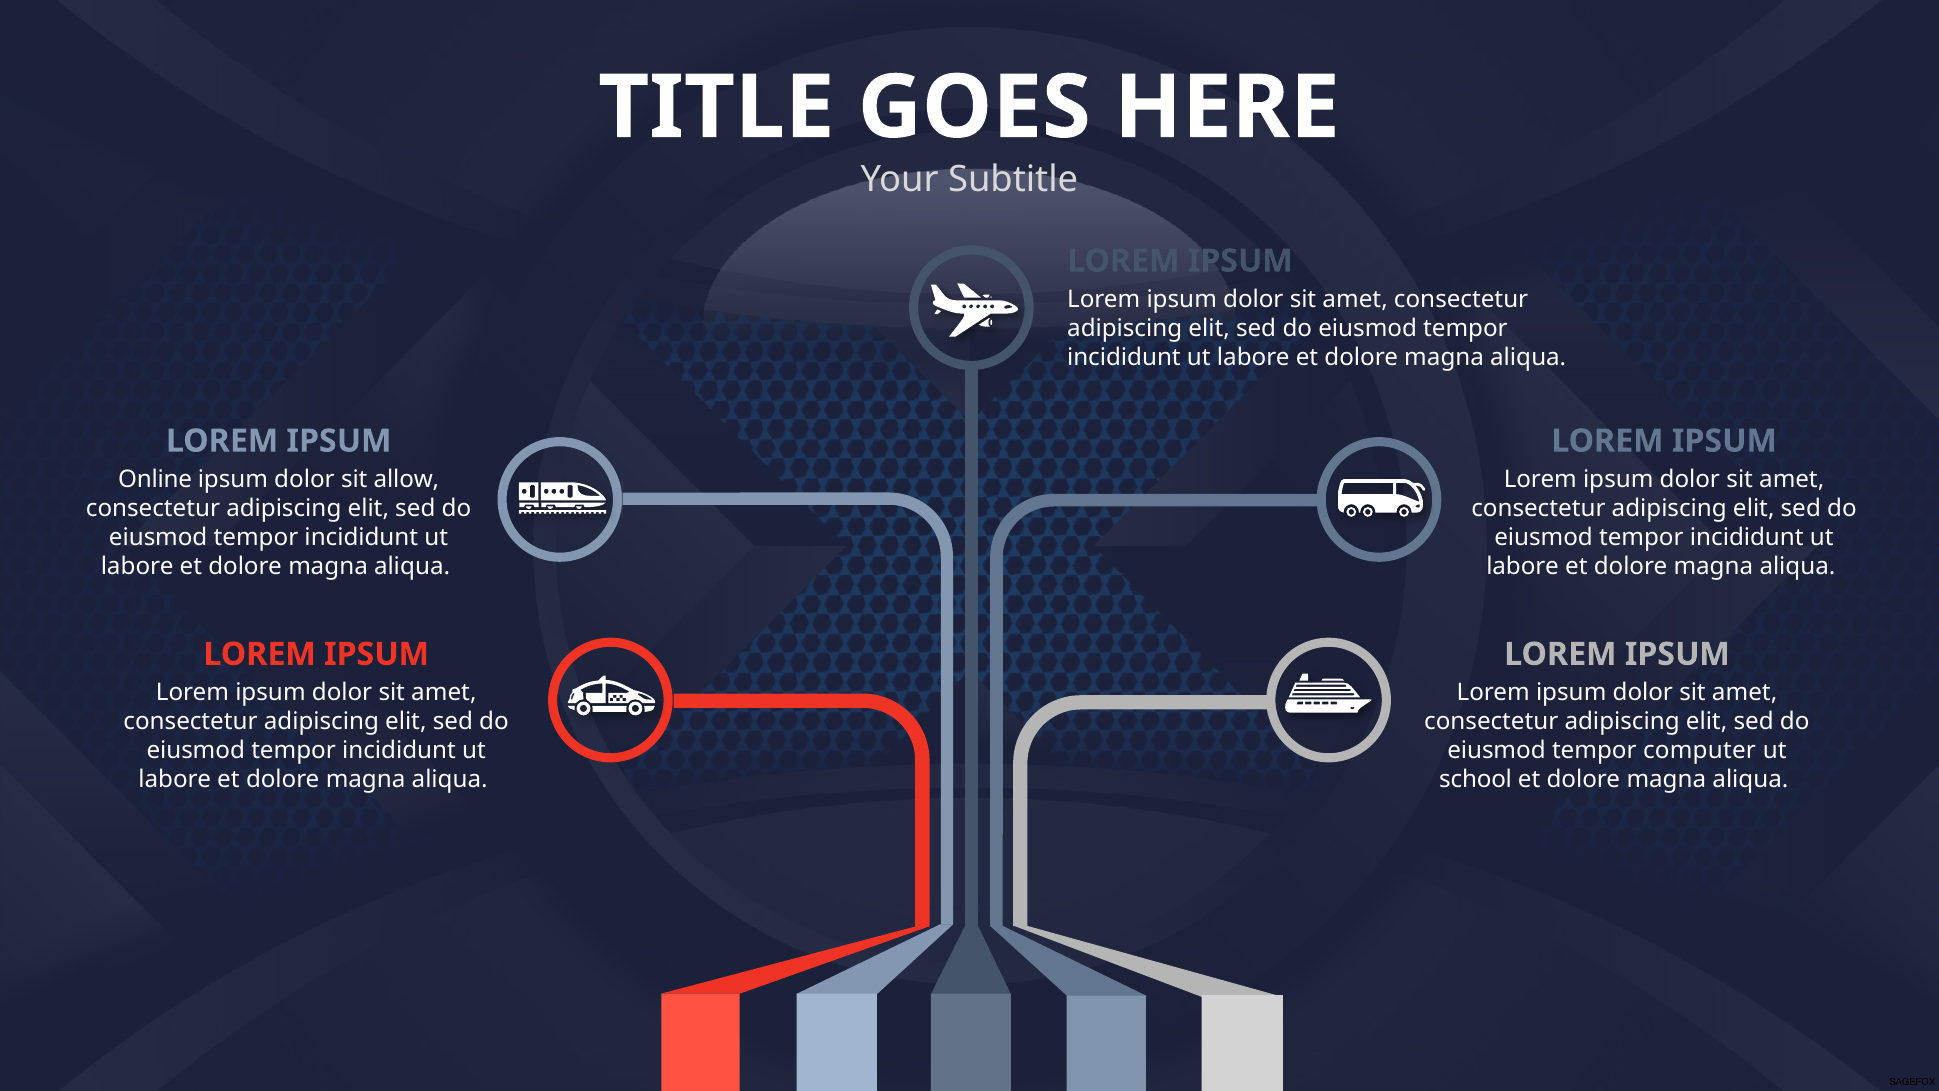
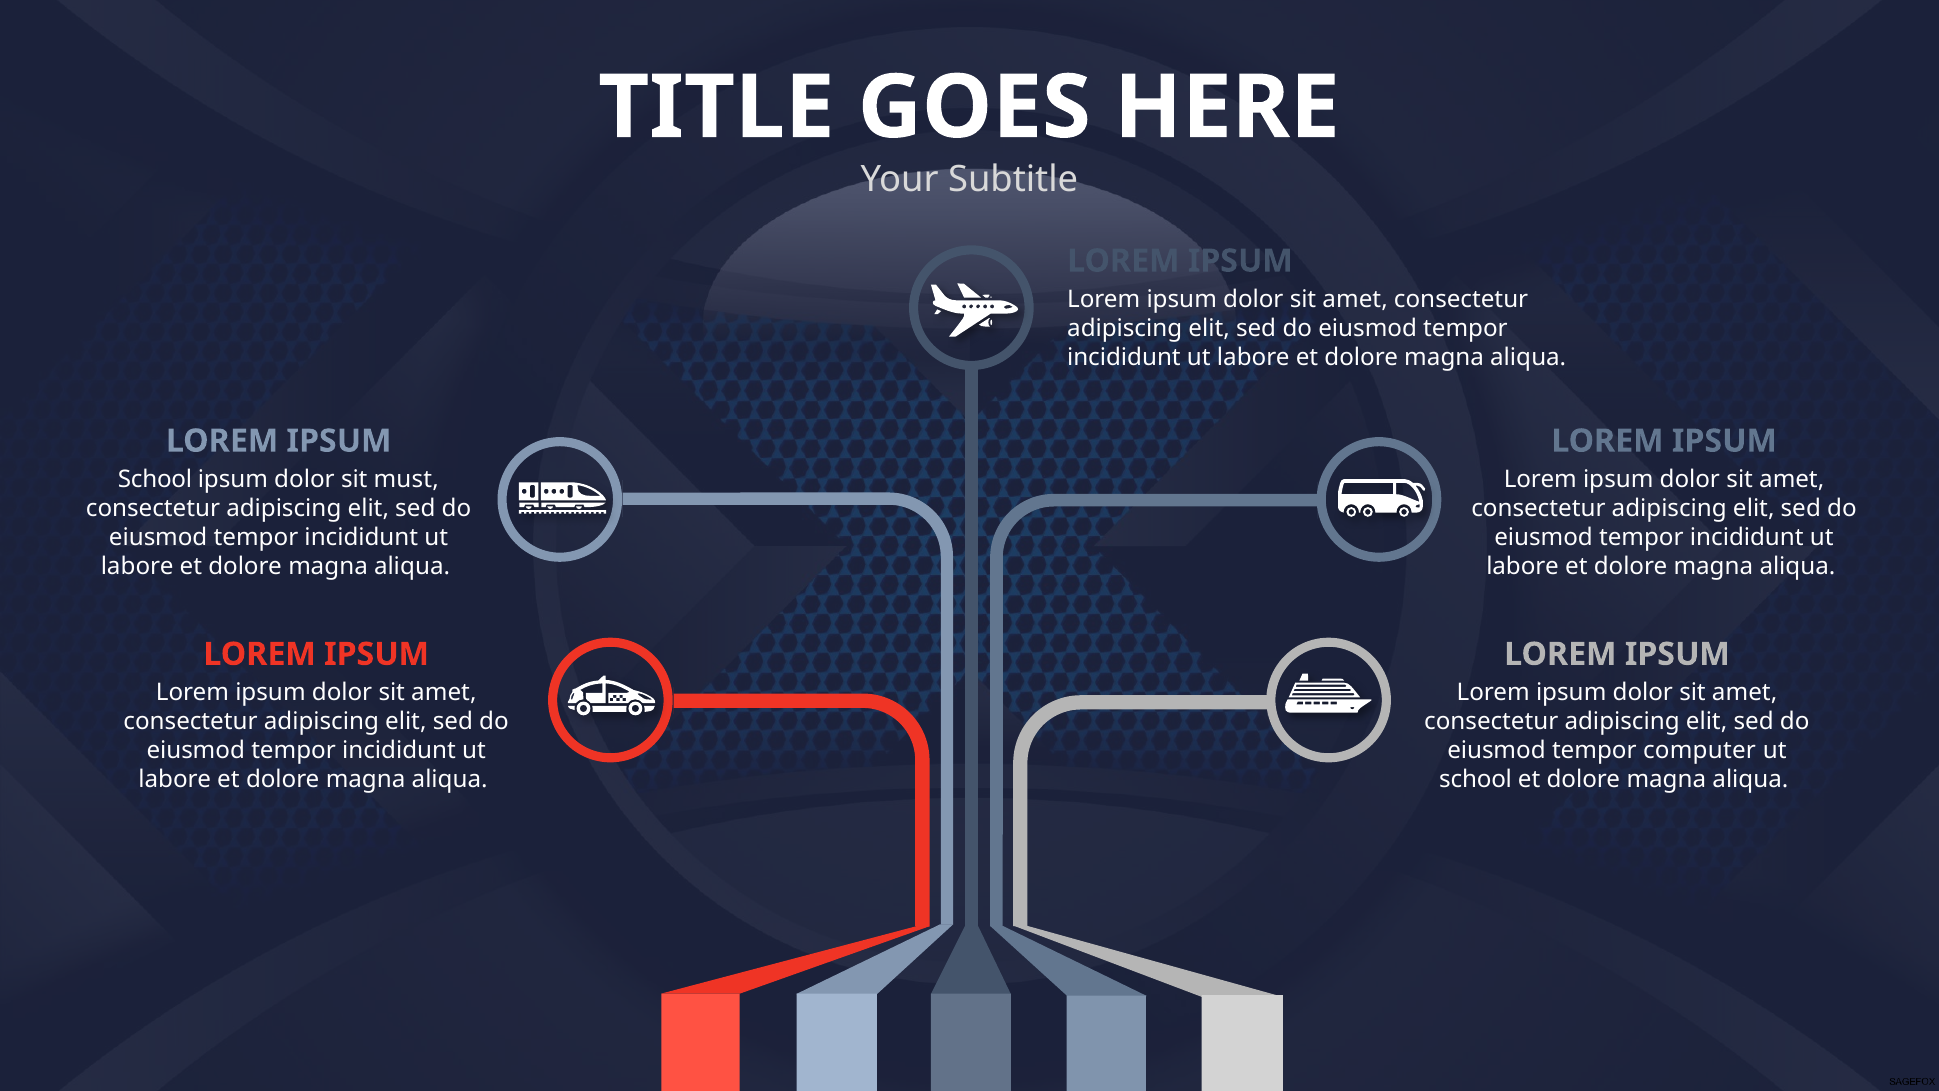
Online at (155, 479): Online -> School
allow: allow -> must
